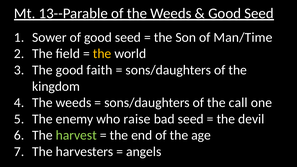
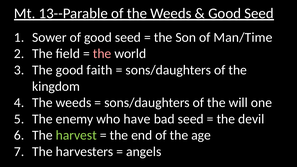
the at (102, 54) colour: yellow -> pink
call: call -> will
raise: raise -> have
